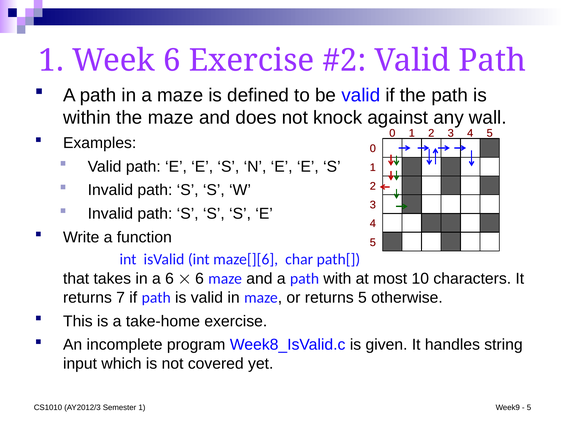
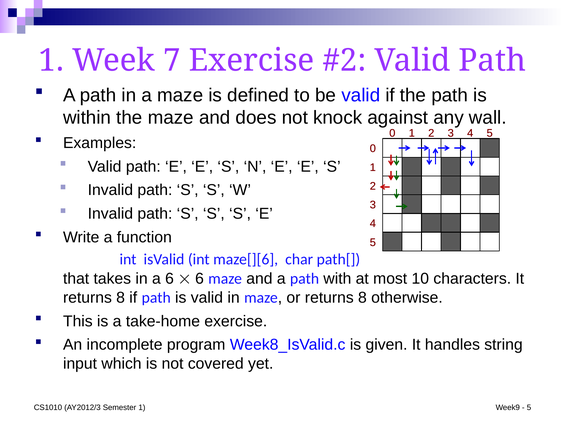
Week 6: 6 -> 7
7 at (121, 297): 7 -> 8
or returns 5: 5 -> 8
